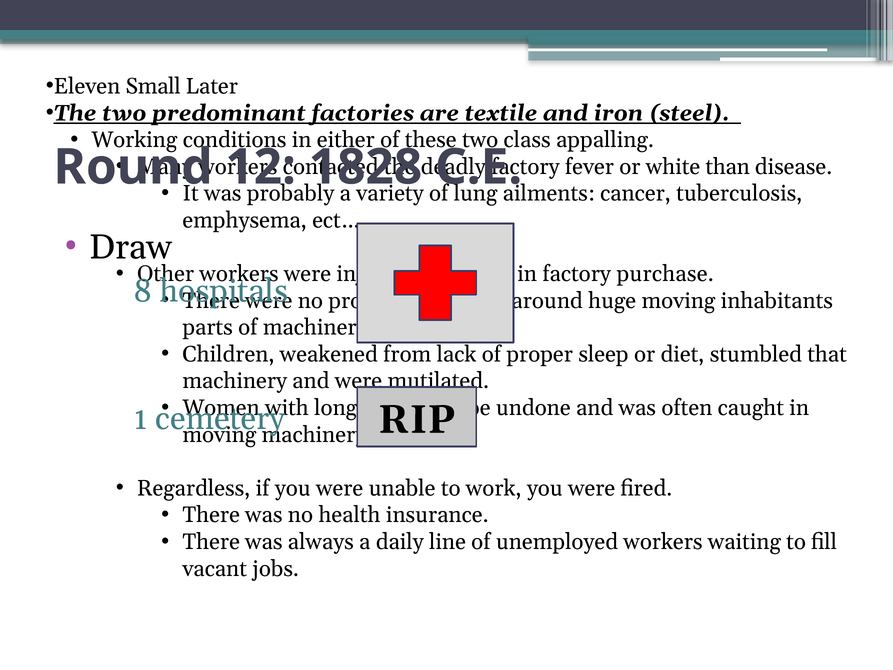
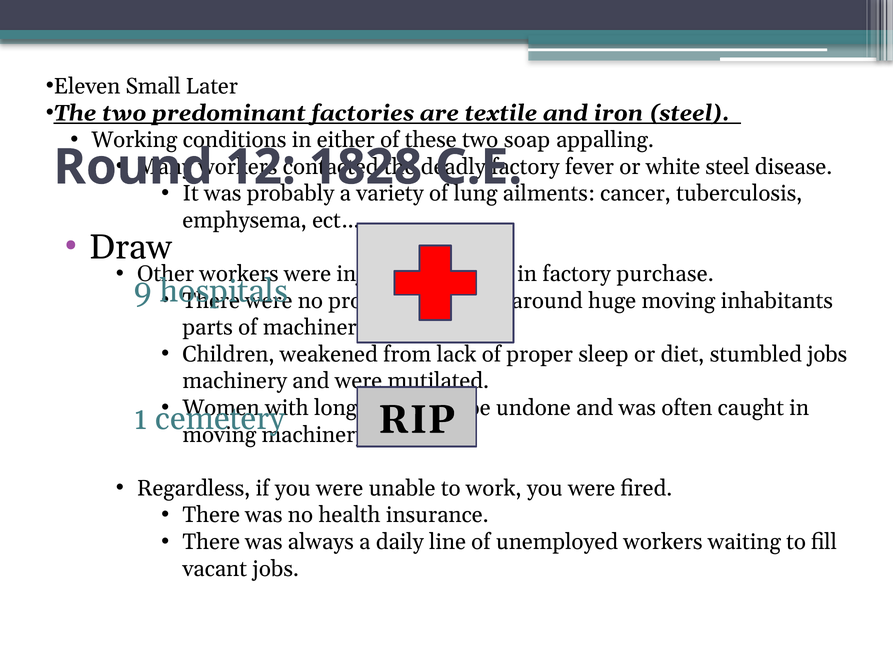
class: class -> soap
white than: than -> steel
8: 8 -> 9
stumbled that: that -> jobs
